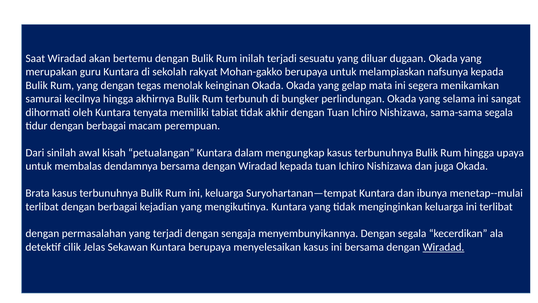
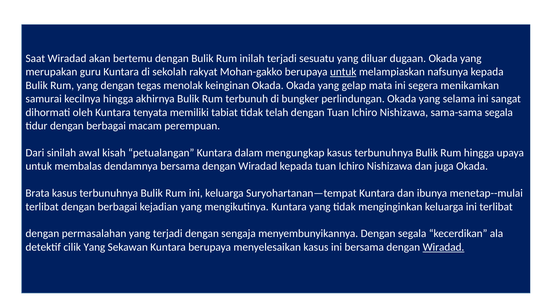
untuk at (343, 72) underline: none -> present
akhir: akhir -> telah
cilik Jelas: Jelas -> Yang
